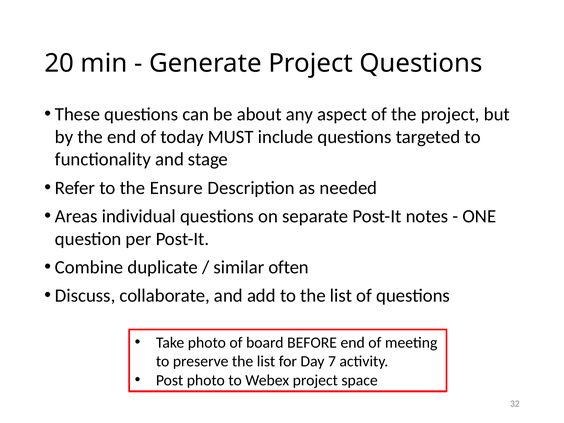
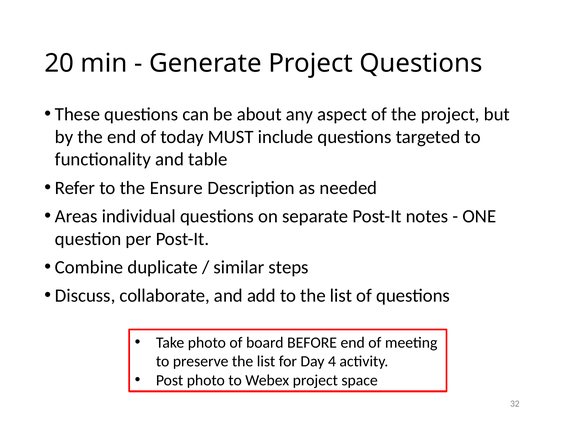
stage: stage -> table
often: often -> steps
7: 7 -> 4
